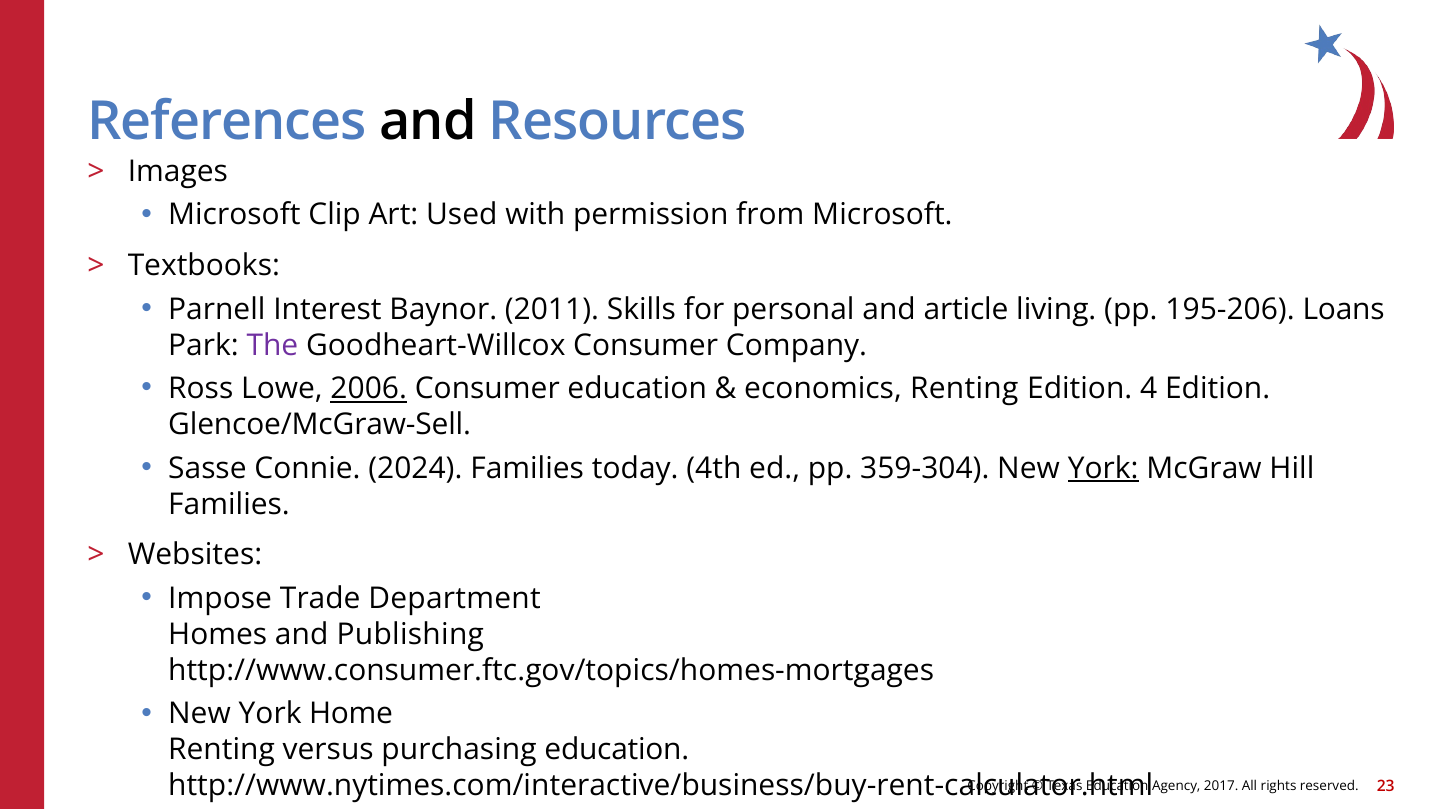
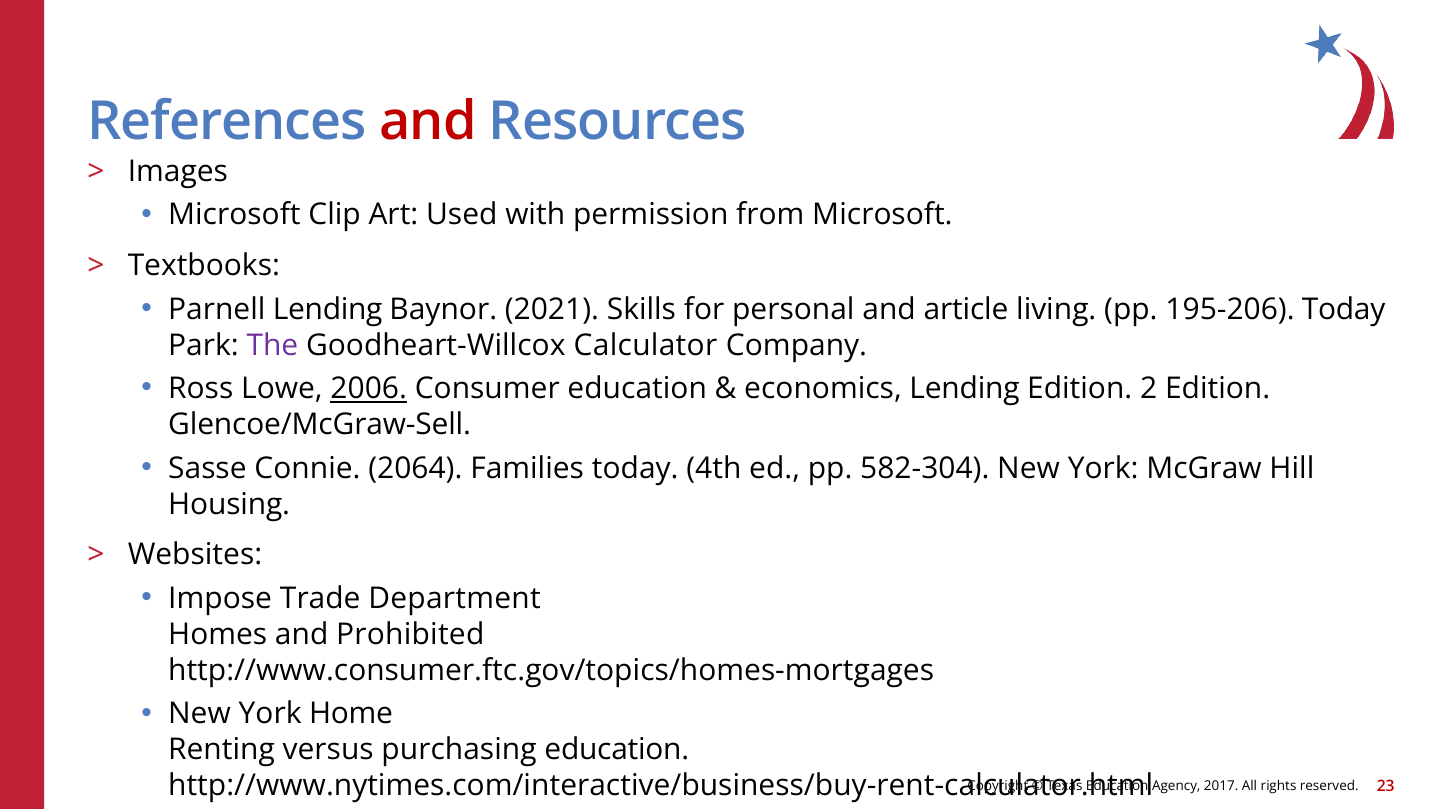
and at (428, 122) colour: black -> red
Parnell Interest: Interest -> Lending
2011: 2011 -> 2021
195-206 Loans: Loans -> Today
Goodheart-Willcox Consumer: Consumer -> Calculator
economics Renting: Renting -> Lending
4: 4 -> 2
2024: 2024 -> 2064
359-304: 359-304 -> 582-304
York at (1103, 468) underline: present -> none
Families at (229, 504): Families -> Housing
Publishing: Publishing -> Prohibited
